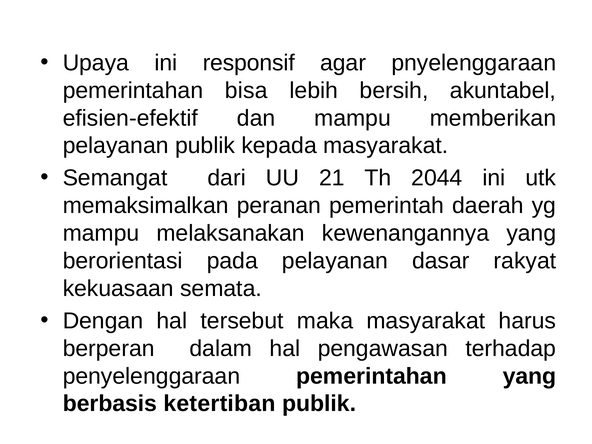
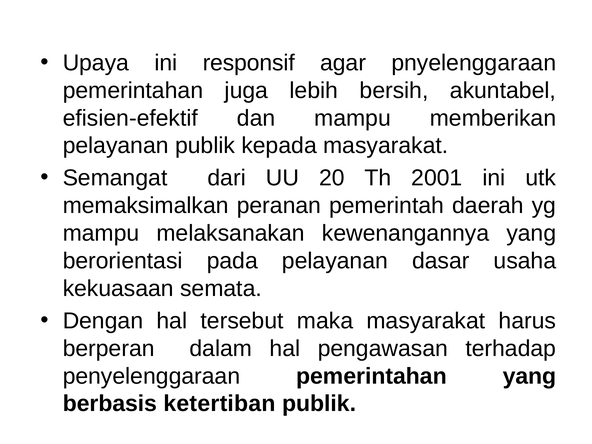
bisa: bisa -> juga
21: 21 -> 20
2044: 2044 -> 2001
rakyat: rakyat -> usaha
